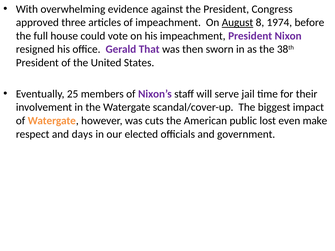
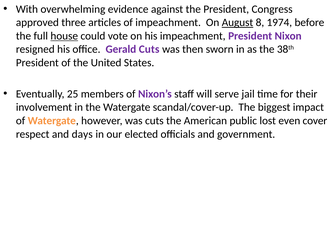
house underline: none -> present
Gerald That: That -> Cuts
make: make -> cover
